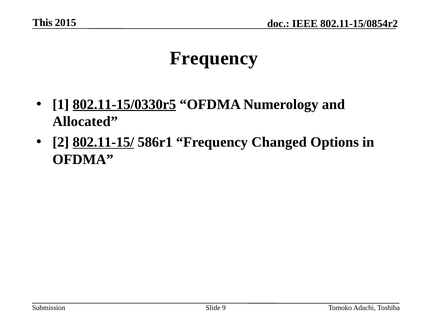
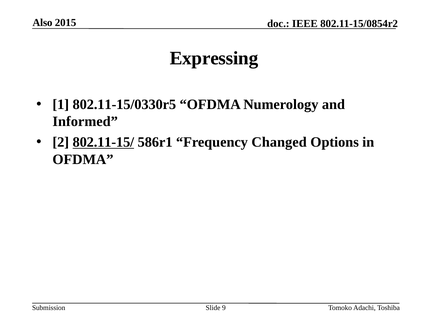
This: This -> Also
Frequency at (214, 58): Frequency -> Expressing
802.11-15/0330r5 underline: present -> none
Allocated: Allocated -> Informed
